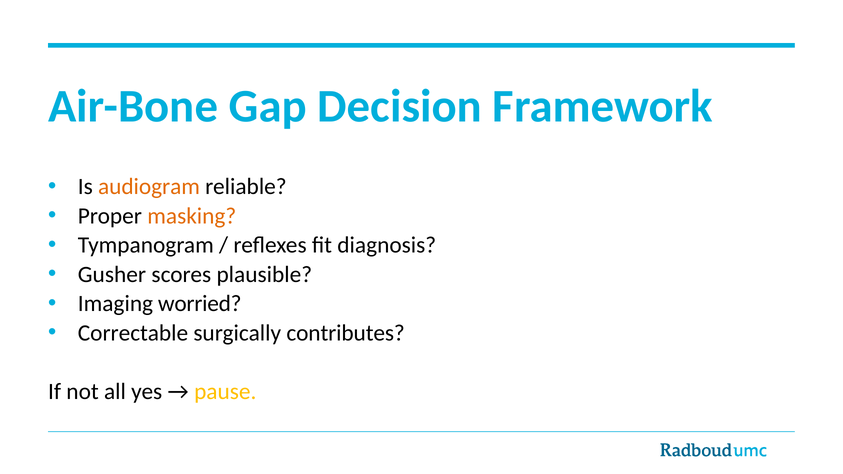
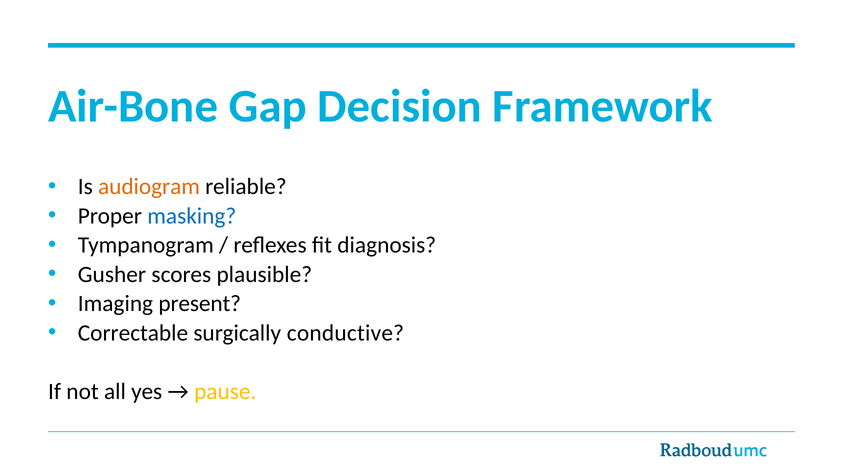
masking colour: orange -> blue
worried: worried -> present
contributes: contributes -> conductive
